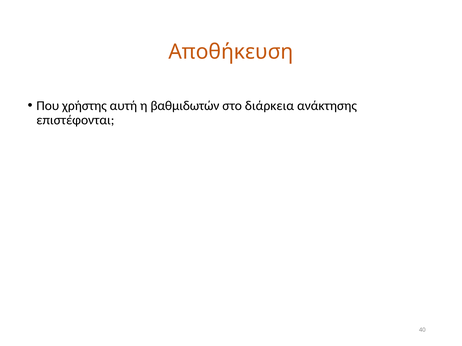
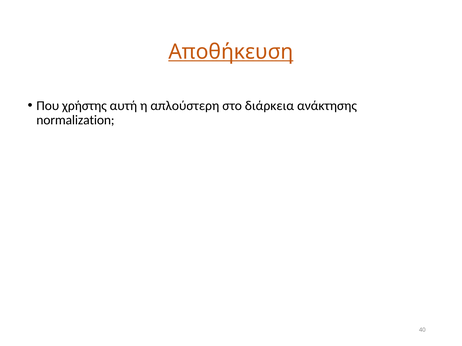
Αποθήκευση underline: none -> present
βαθμιδωτών: βαθμιδωτών -> απλούστερη
επιστέφονται: επιστέφονται -> normalization
